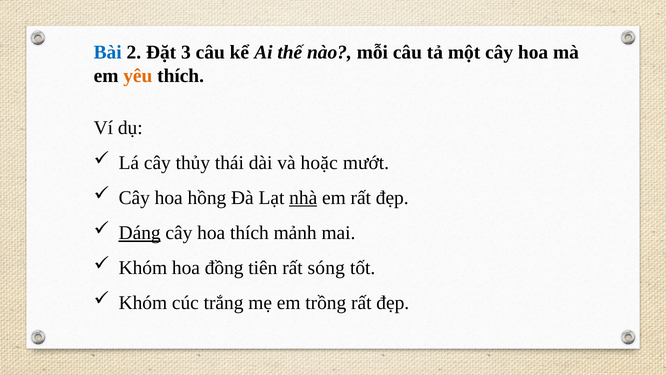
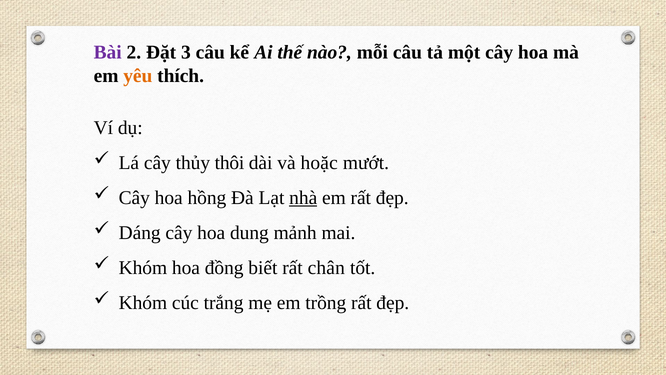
Bài colour: blue -> purple
thái: thái -> thôi
Dáng underline: present -> none
hoa thích: thích -> dung
tiên: tiên -> biết
sóng: sóng -> chân
